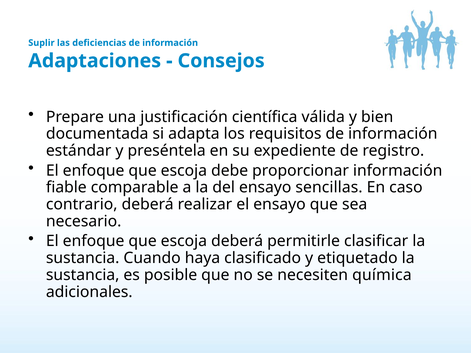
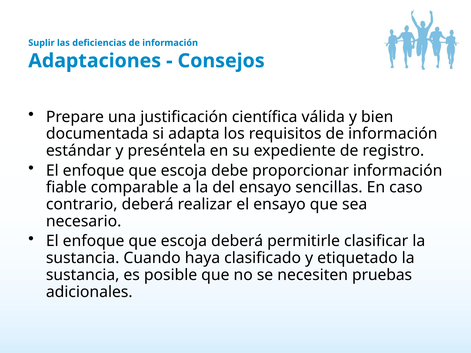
química: química -> pruebas
